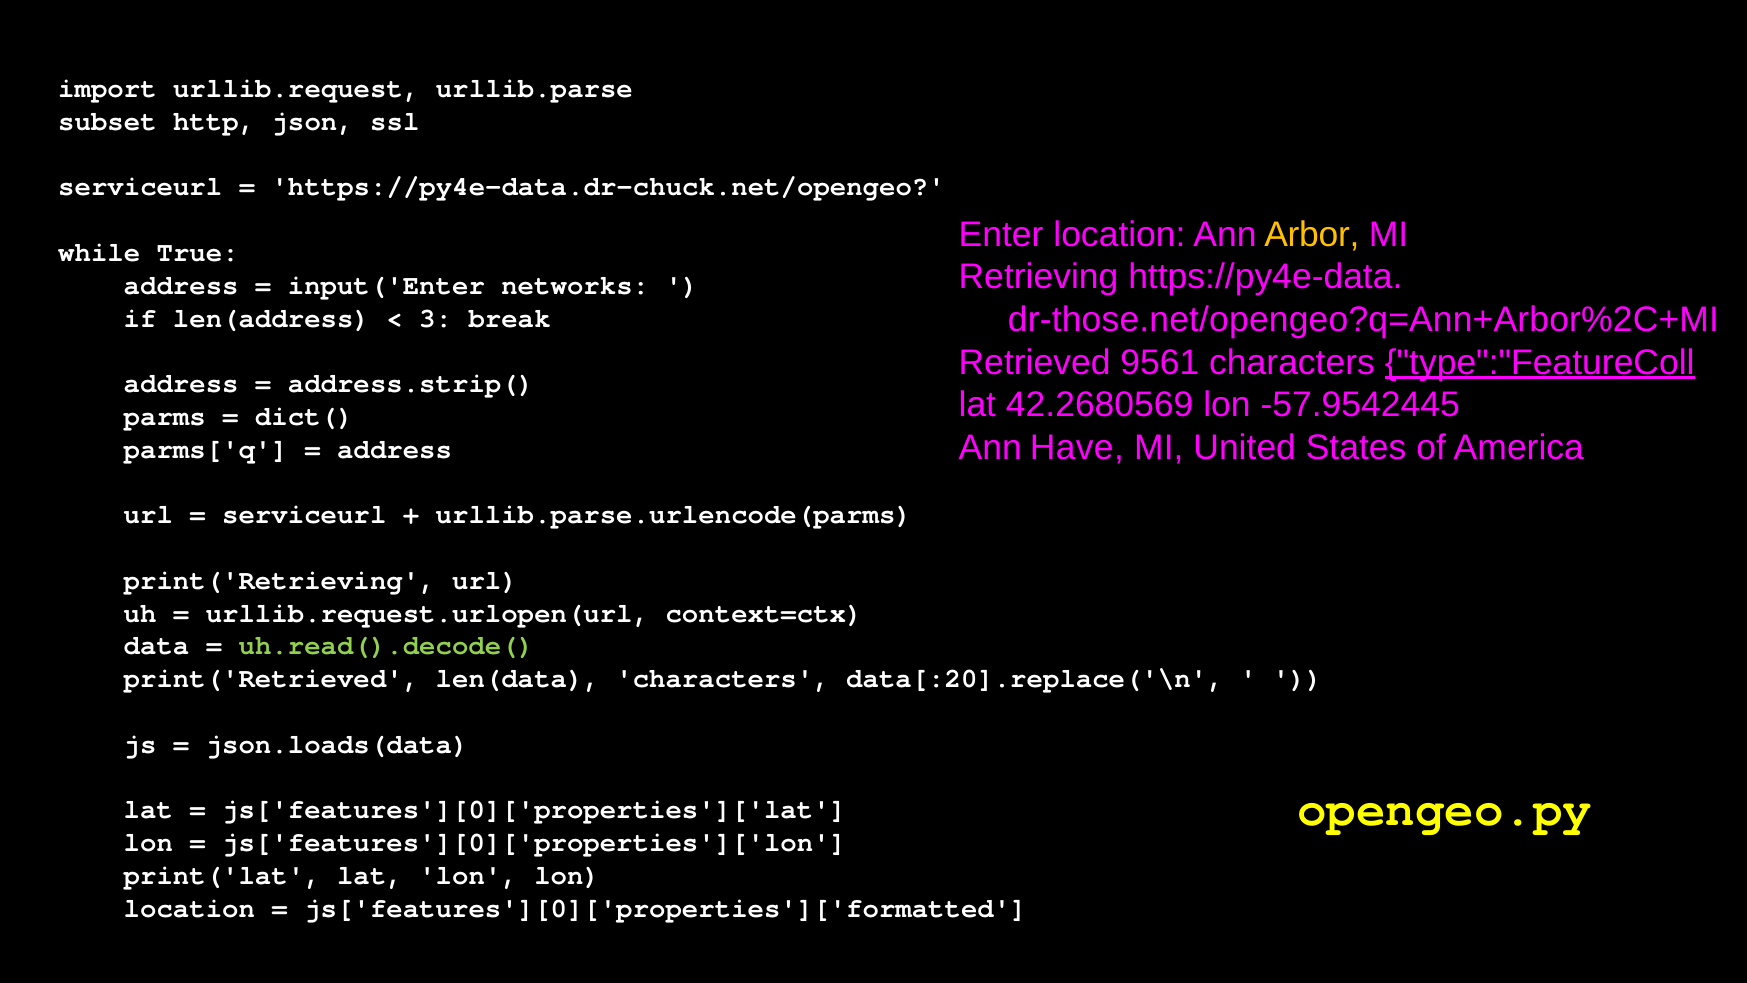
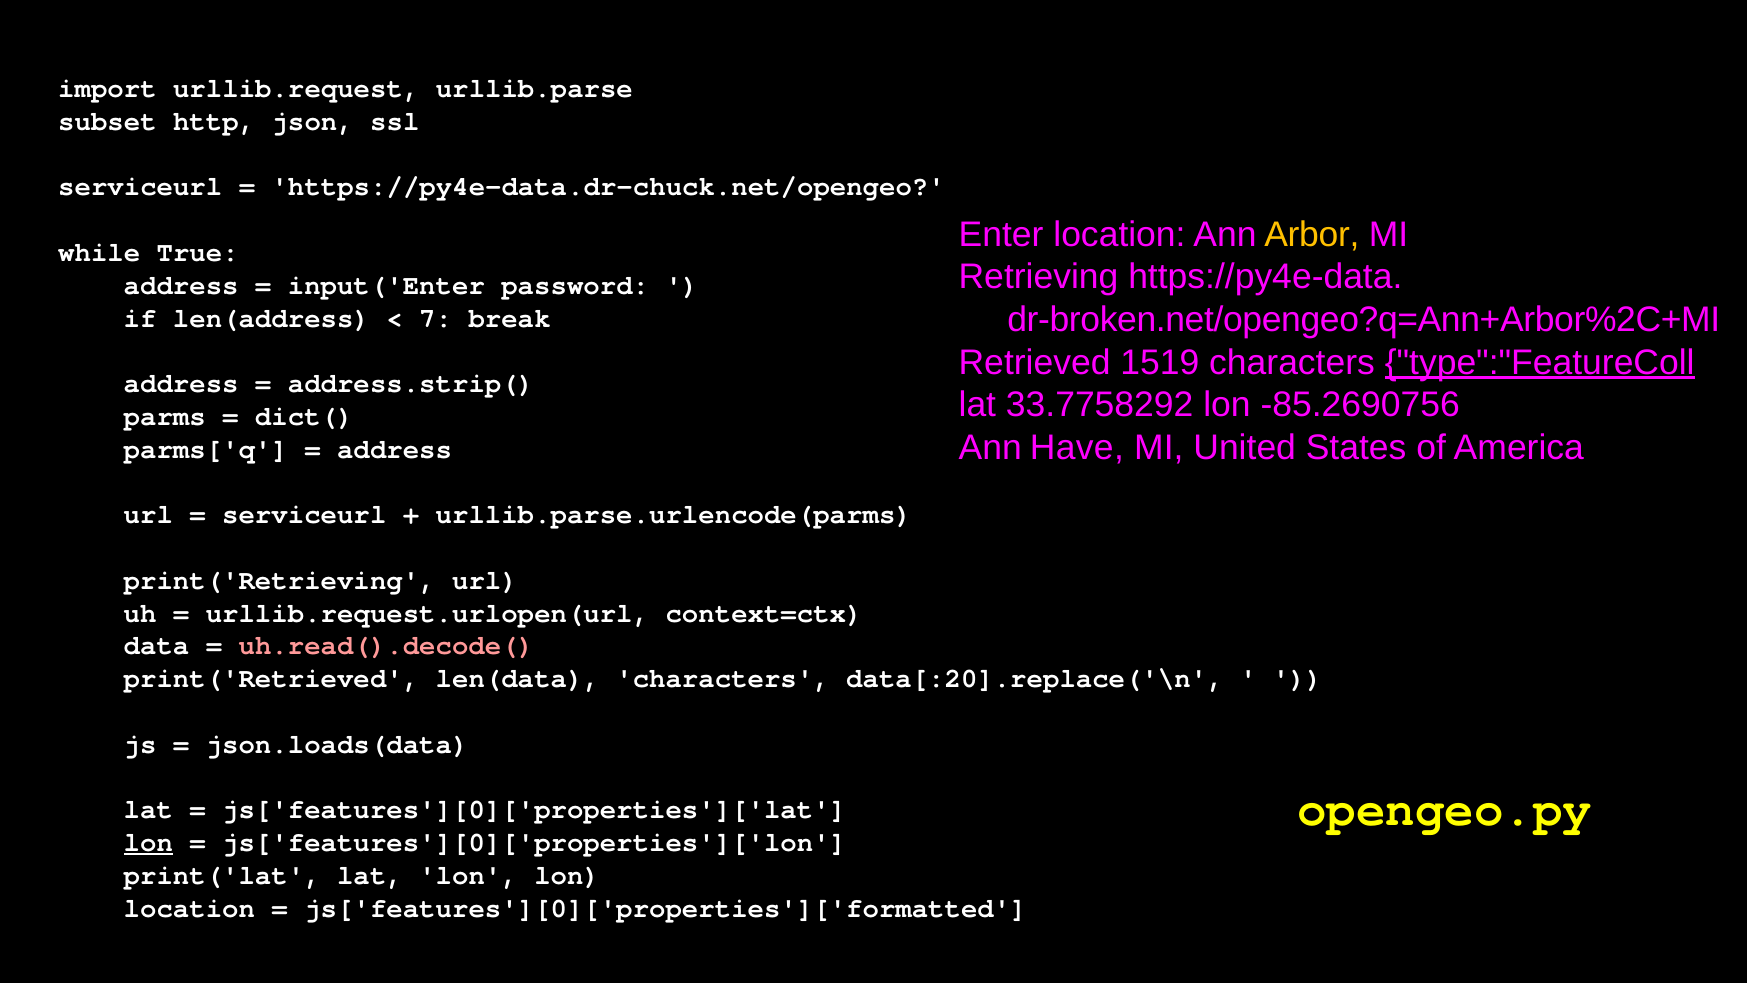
networks: networks -> password
dr-those.net/opengeo?q=Ann+Arbor%2C+MI: dr-those.net/opengeo?q=Ann+Arbor%2C+MI -> dr-broken.net/opengeo?q=Ann+Arbor%2C+MI
3: 3 -> 7
9561: 9561 -> 1519
42.2680569: 42.2680569 -> 33.7758292
-57.9542445: -57.9542445 -> -85.2690756
uh.read().decode( colour: light green -> pink
lon at (148, 842) underline: none -> present
